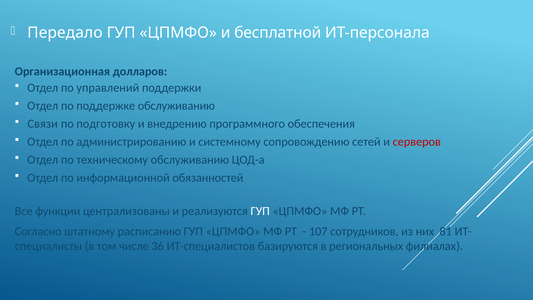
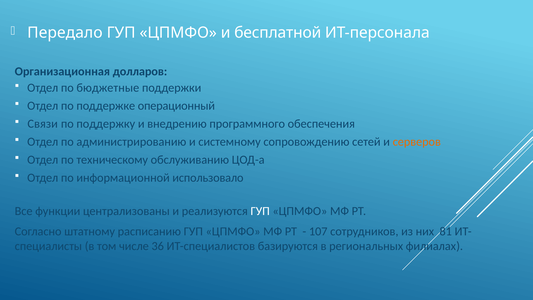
управлений: управлений -> бюджетные
поддержке обслуживанию: обслуживанию -> операционный
подготовку: подготовку -> поддержку
серверов colour: red -> orange
обязанностей: обязанностей -> использовало
